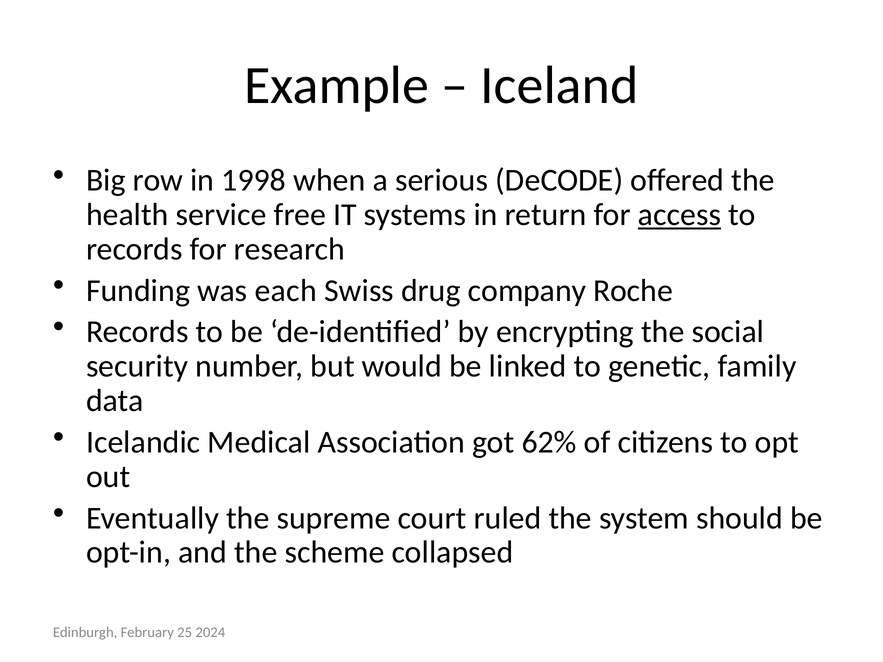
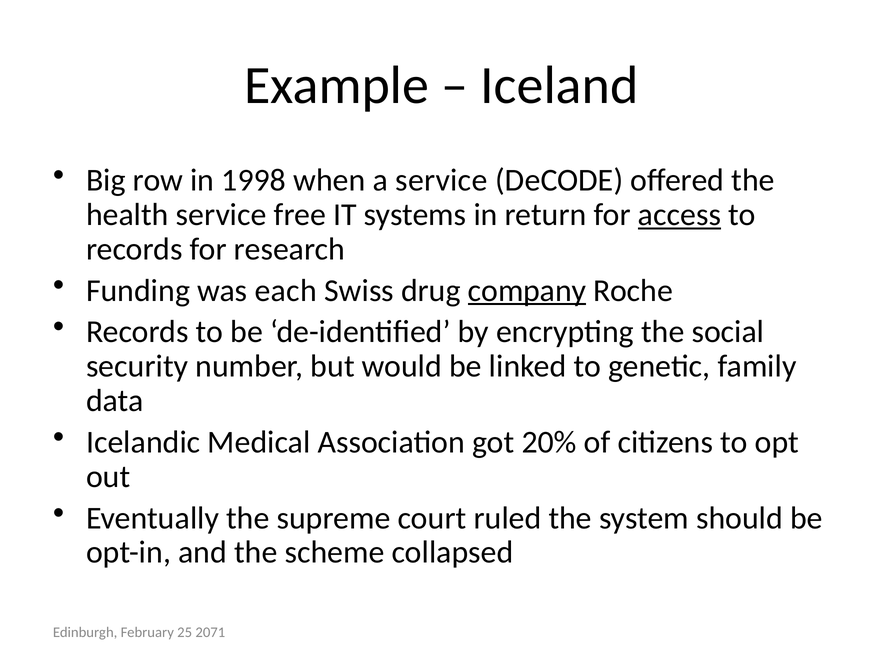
a serious: serious -> service
company underline: none -> present
62%: 62% -> 20%
2024: 2024 -> 2071
